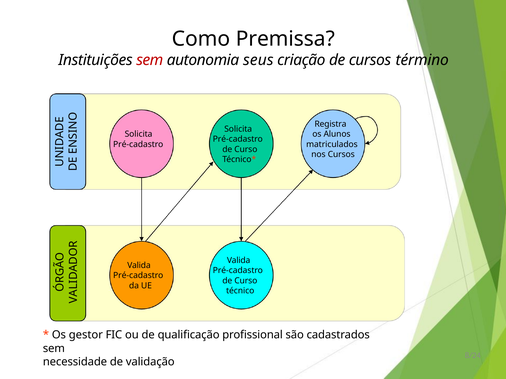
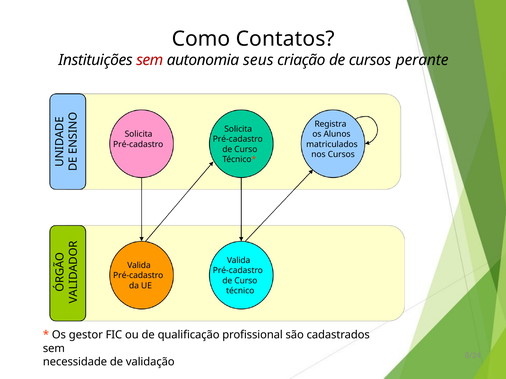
Premissa: Premissa -> Contatos
término: término -> perante
